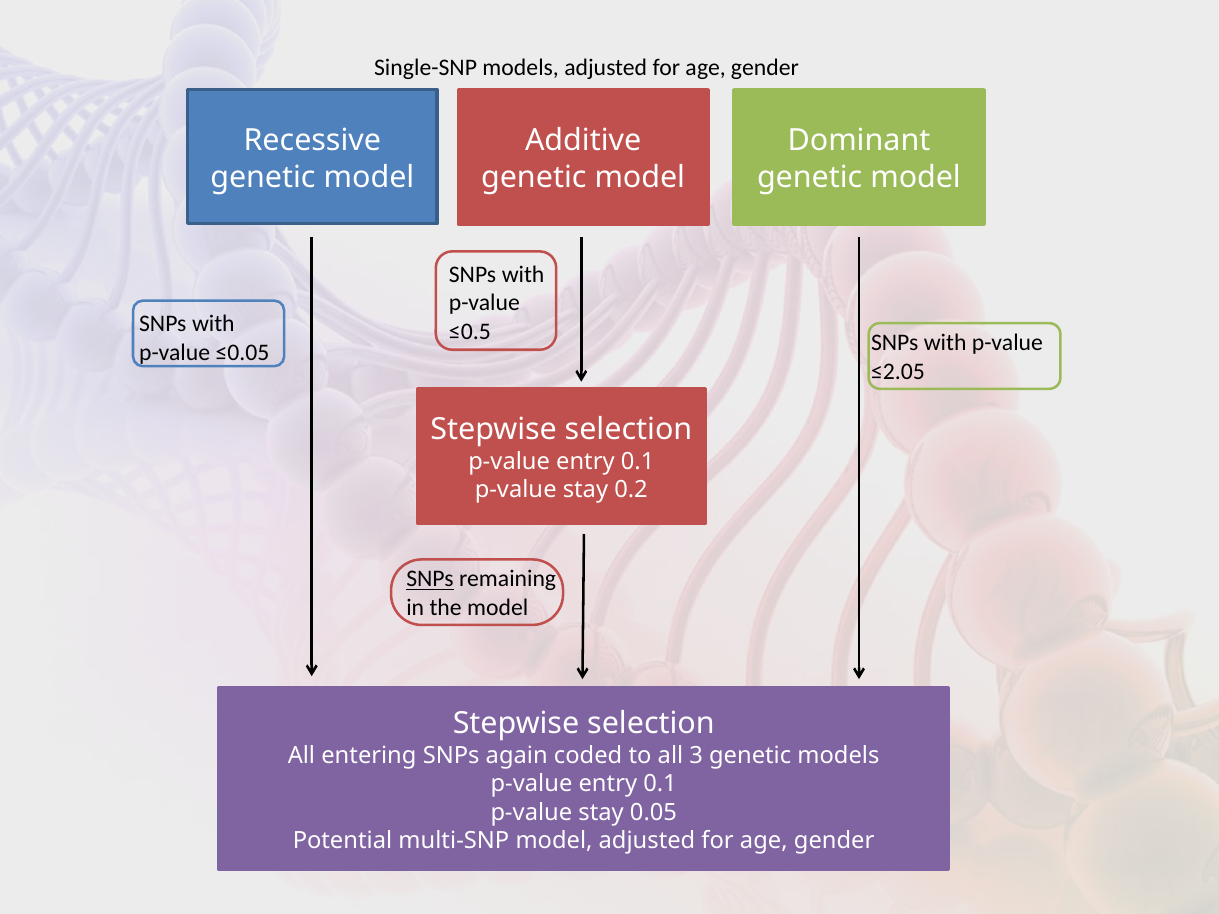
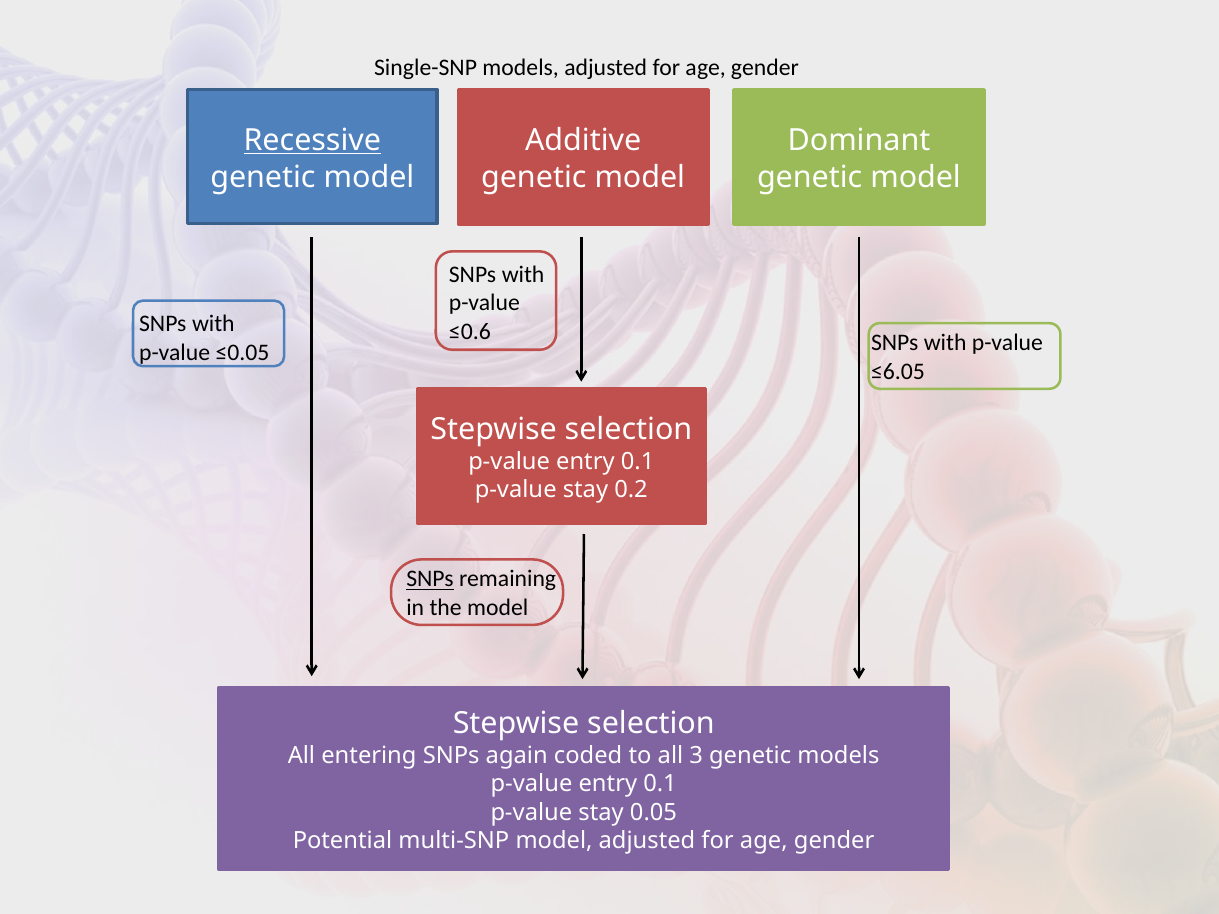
Recessive underline: none -> present
≤0.5: ≤0.5 -> ≤0.6
≤2.05: ≤2.05 -> ≤6.05
